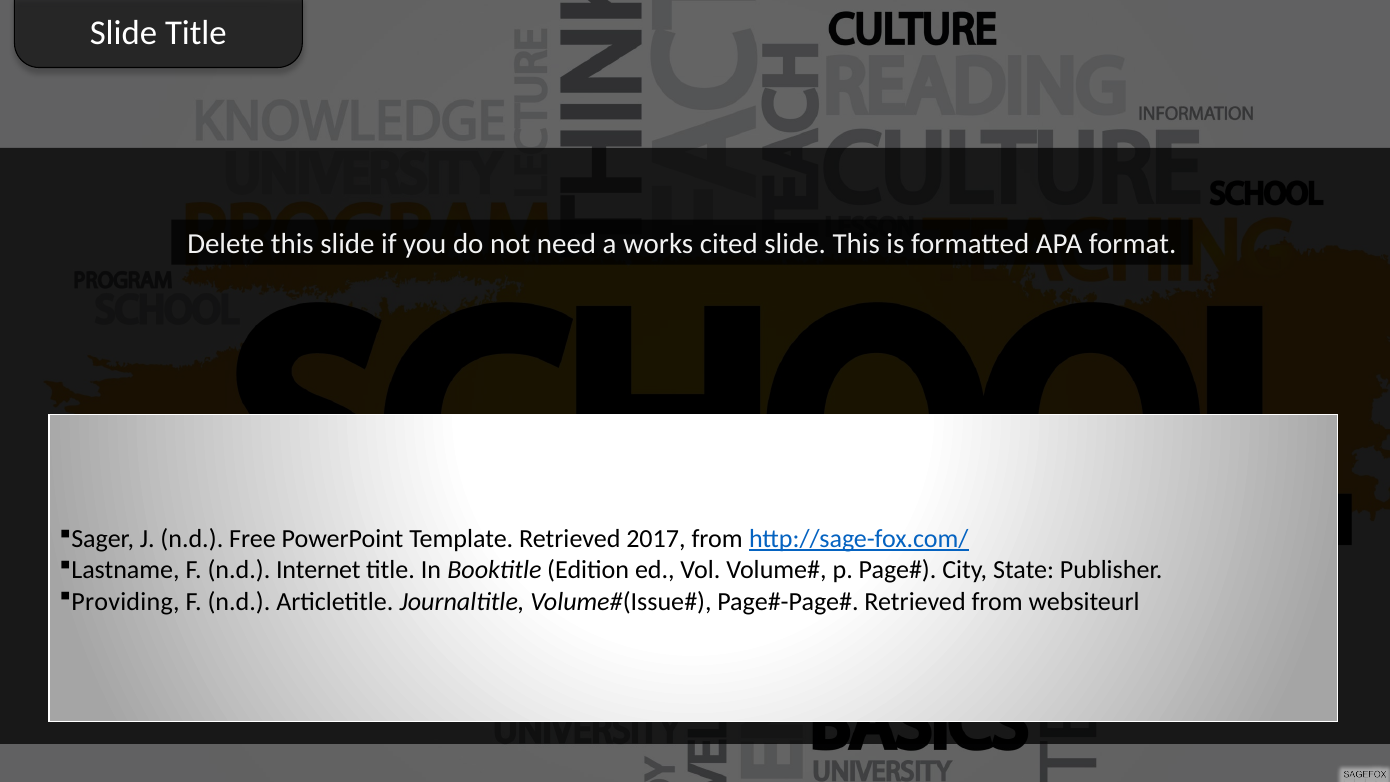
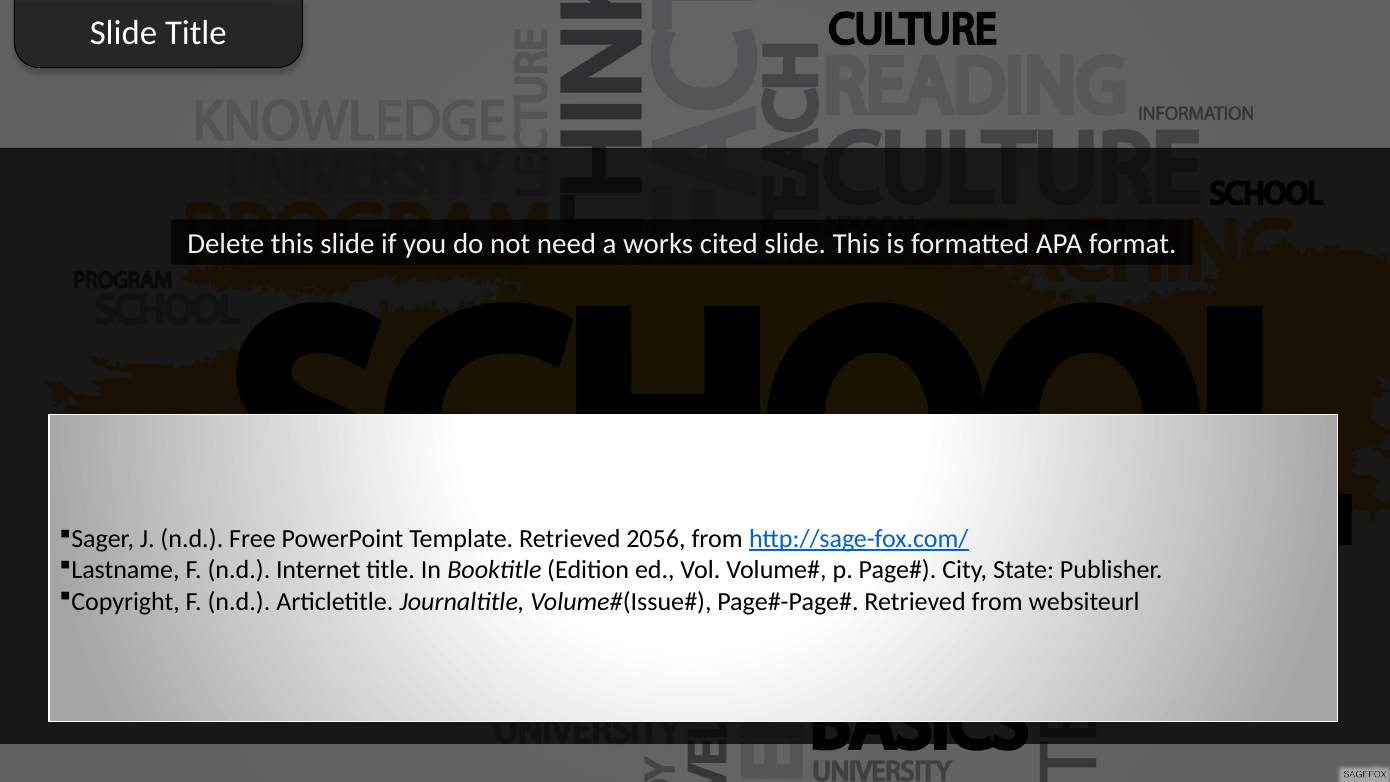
2017: 2017 -> 2056
Providing: Providing -> Copyright
